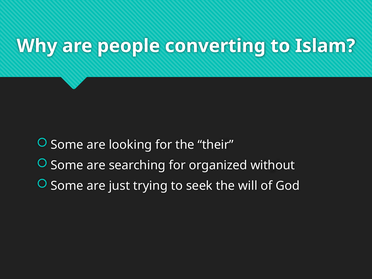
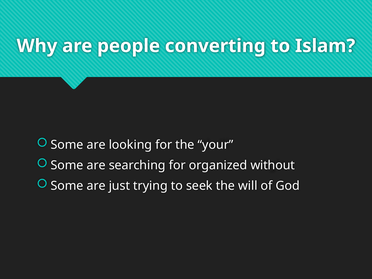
their: their -> your
